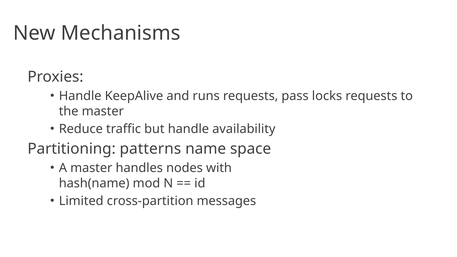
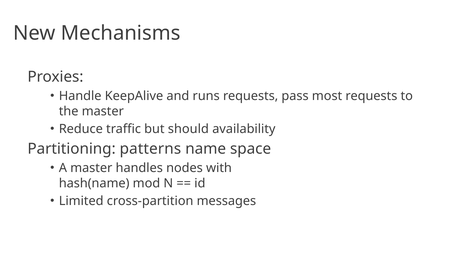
locks: locks -> most
but handle: handle -> should
